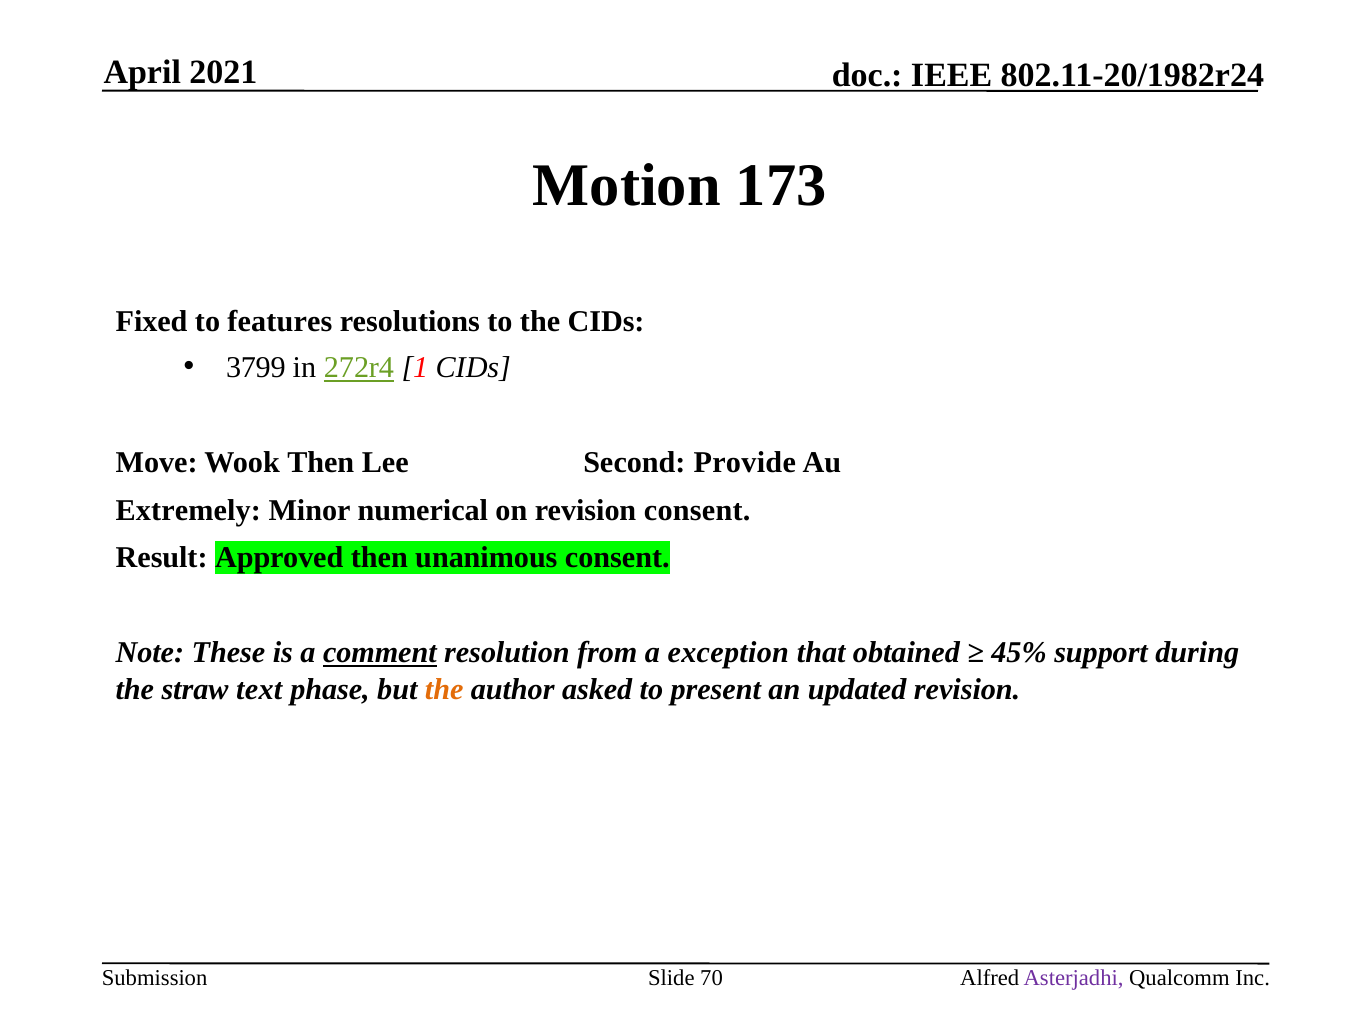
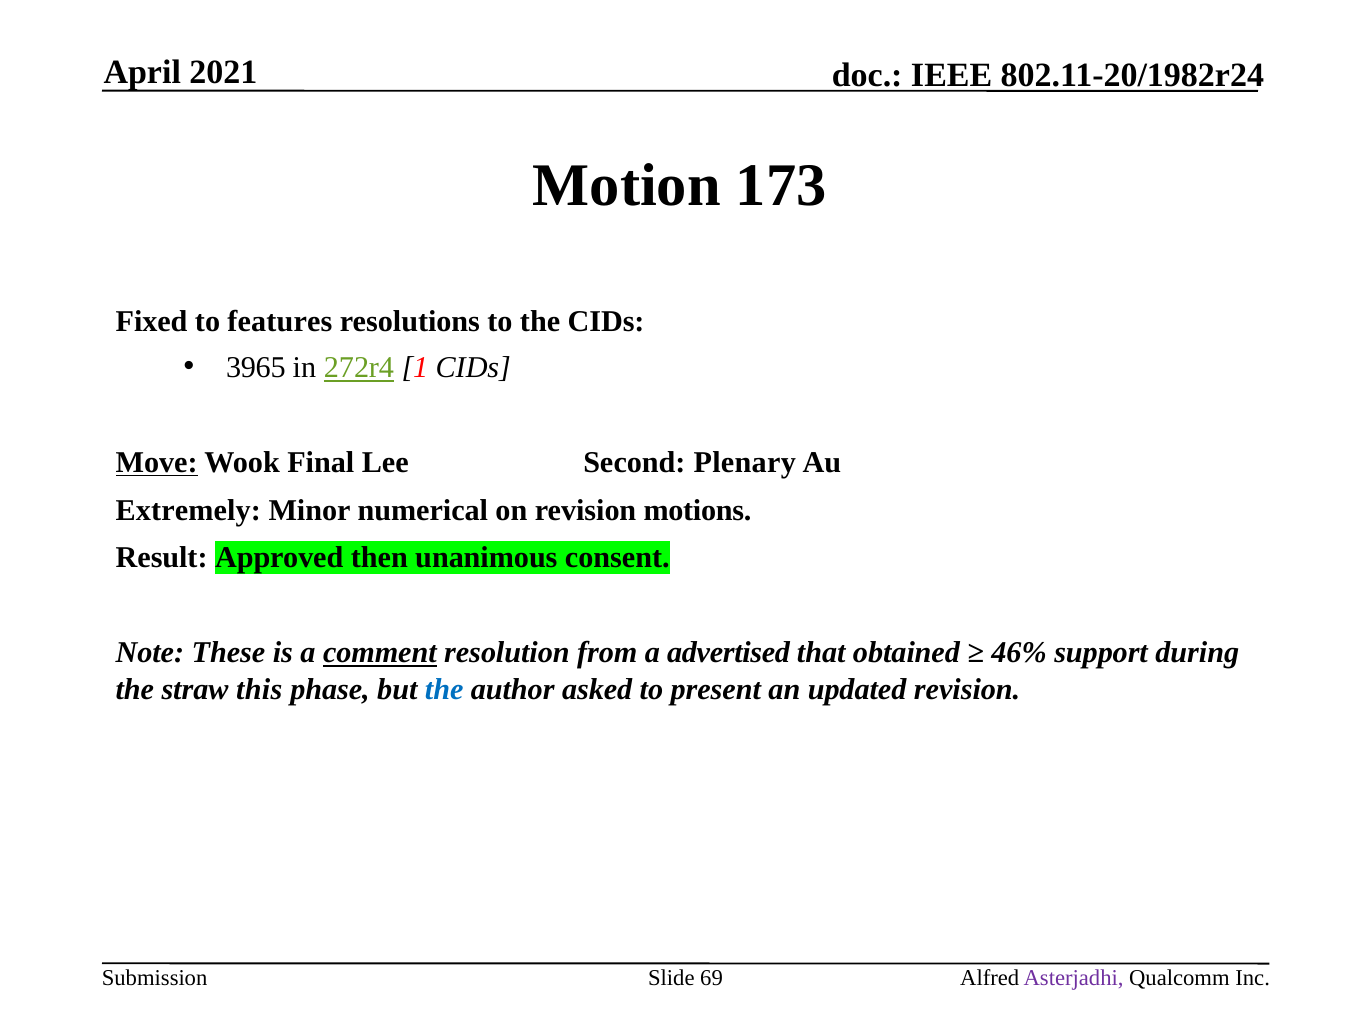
3799: 3799 -> 3965
Move underline: none -> present
Wook Then: Then -> Final
Provide: Provide -> Plenary
revision consent: consent -> motions
exception: exception -> advertised
45%: 45% -> 46%
text: text -> this
the at (444, 689) colour: orange -> blue
70: 70 -> 69
